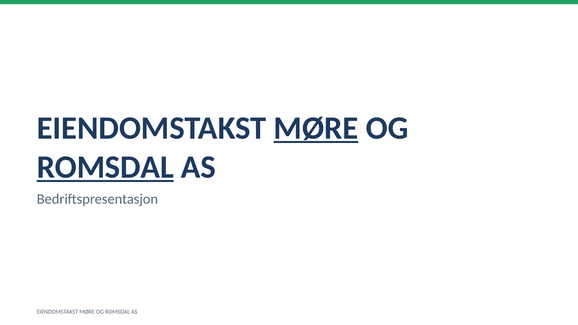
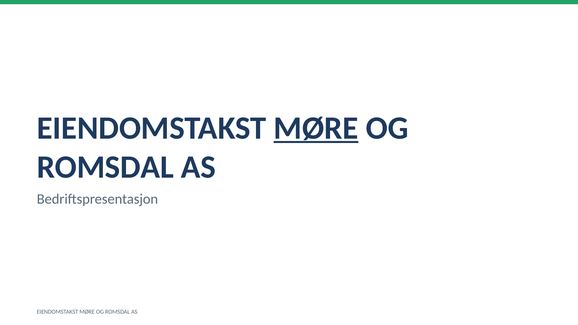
ROMSDAL at (105, 167) underline: present -> none
